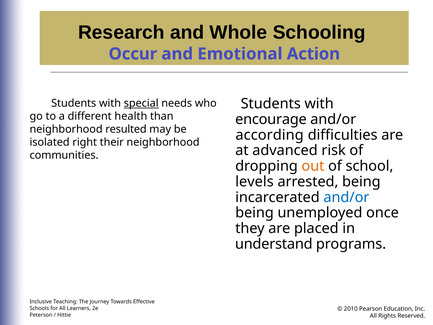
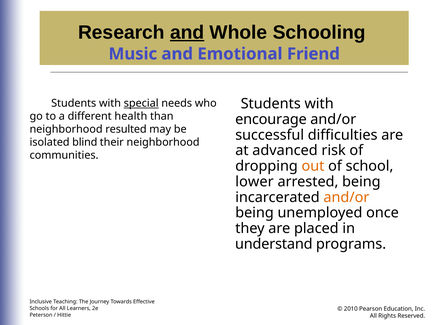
and at (187, 32) underline: none -> present
Occur: Occur -> Music
Action: Action -> Friend
according: according -> successful
right: right -> blind
levels: levels -> lower
and/or at (346, 197) colour: blue -> orange
